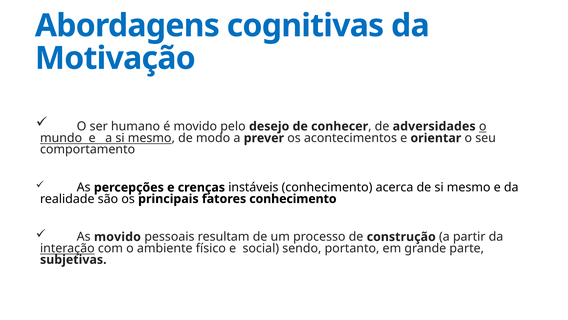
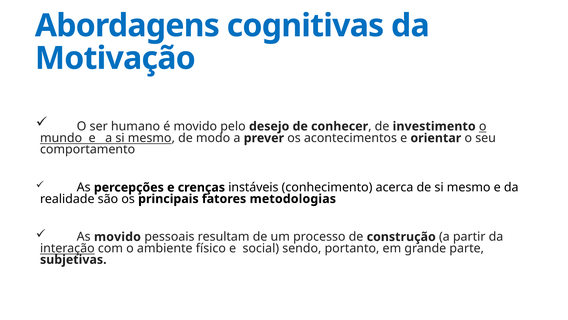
adversidades: adversidades -> investimento
fatores conhecimento: conhecimento -> metodologias
